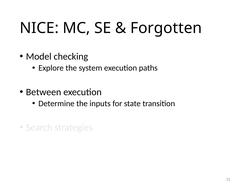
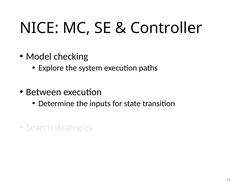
Forgotten: Forgotten -> Controller
